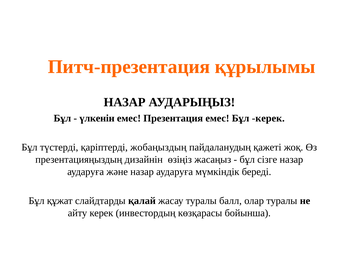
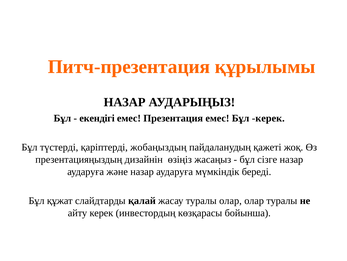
үлкенін: үлкенін -> екендігі
туралы балл: балл -> олар
